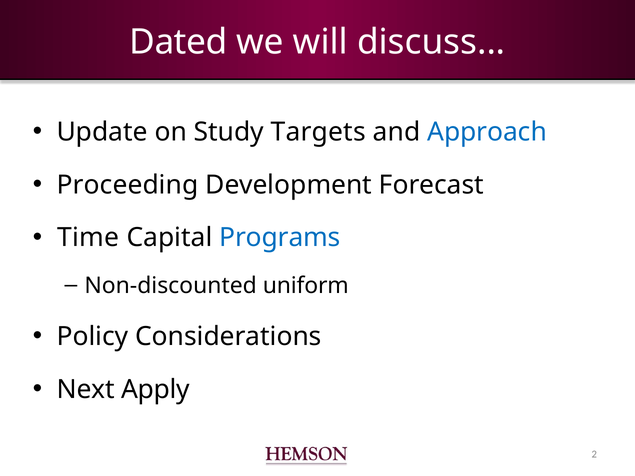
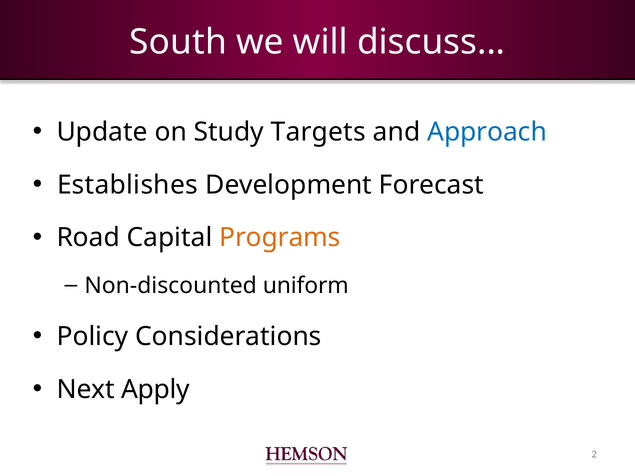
Dated: Dated -> South
Proceeding: Proceeding -> Establishes
Time: Time -> Road
Programs colour: blue -> orange
